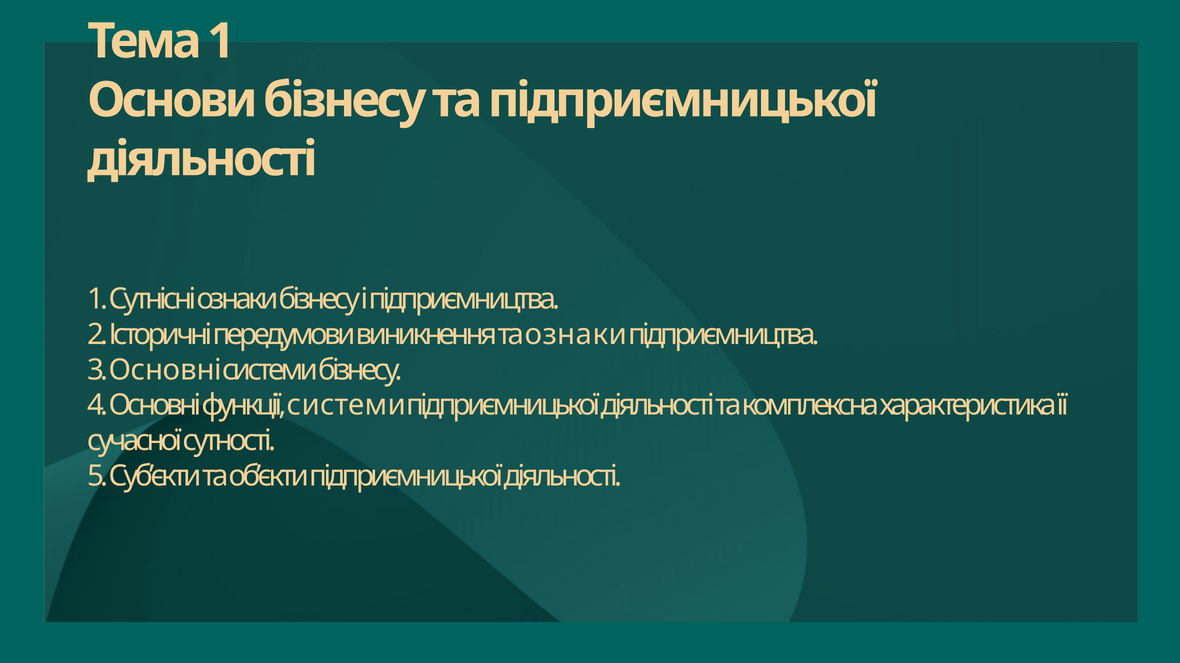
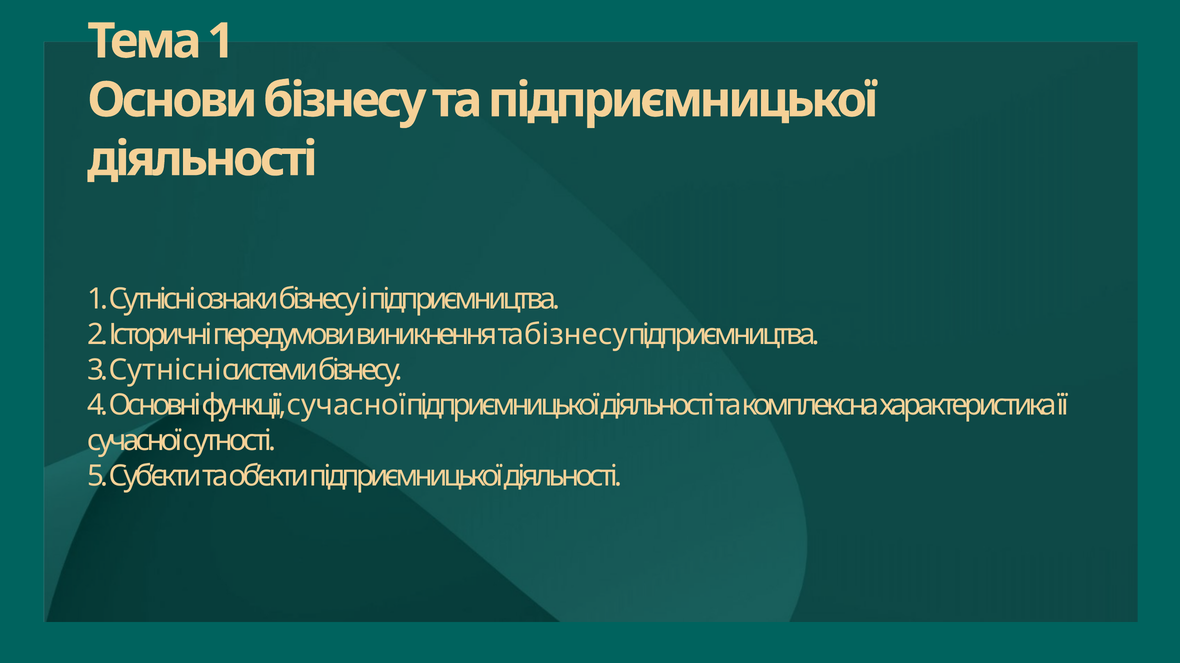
та ознаки: ознаки -> бізнесу
3 Основні: Основні -> Сутнісні
функції системи: системи -> сучасної
